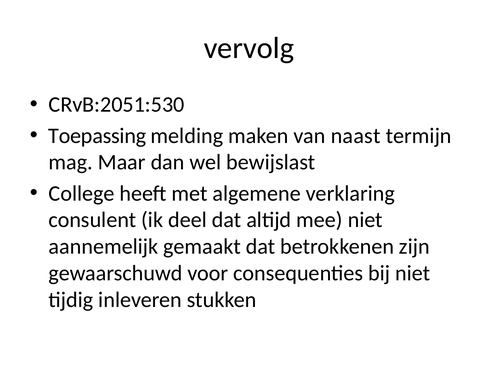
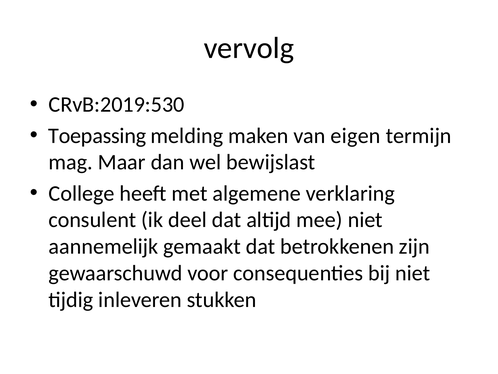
CRvB:2051:530: CRvB:2051:530 -> CRvB:2019:530
naast: naast -> eigen
